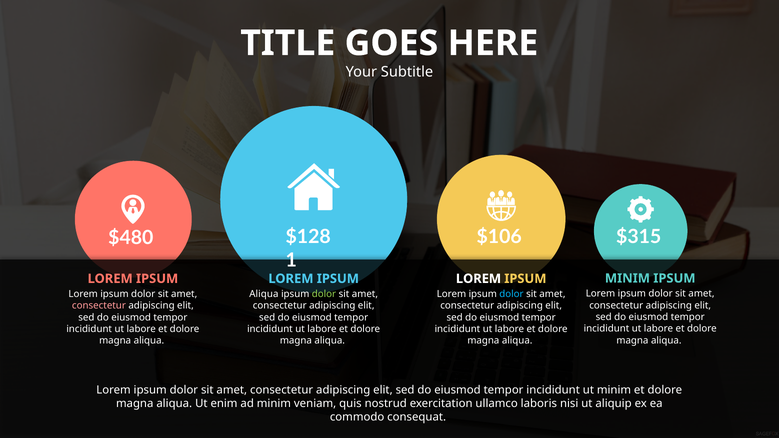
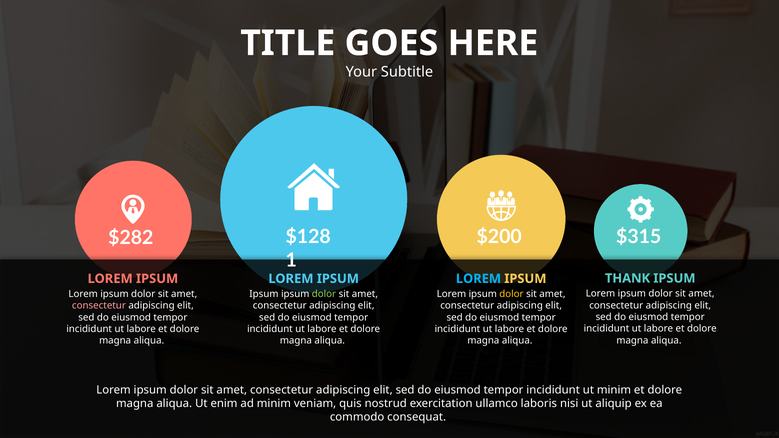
$106: $106 -> $200
$480: $480 -> $282
MINIM at (627, 278): MINIM -> THANK
LOREM at (478, 279) colour: white -> light blue
Aliqua at (264, 294): Aliqua -> Ipsum
dolor at (511, 294) colour: light blue -> yellow
